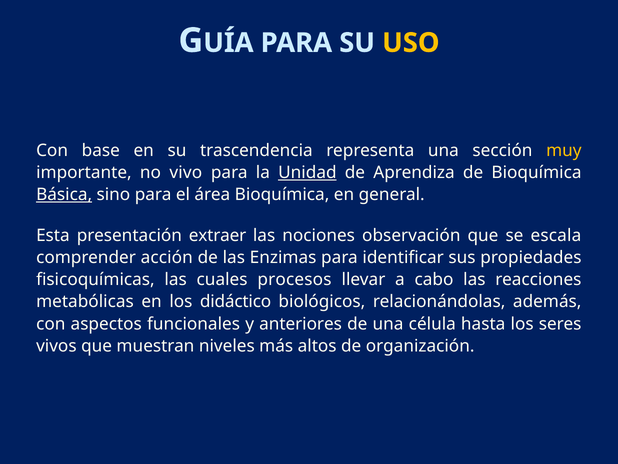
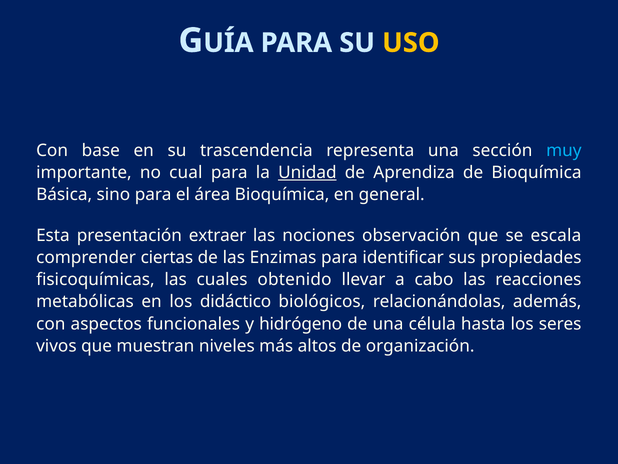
muy colour: yellow -> light blue
vivo: vivo -> cual
Básica underline: present -> none
acción: acción -> ciertas
procesos: procesos -> obtenido
anteriores: anteriores -> hidrógeno
